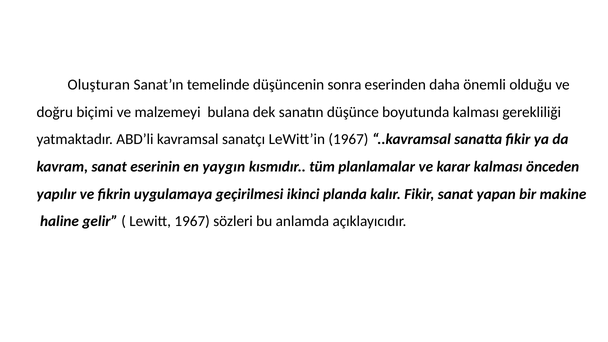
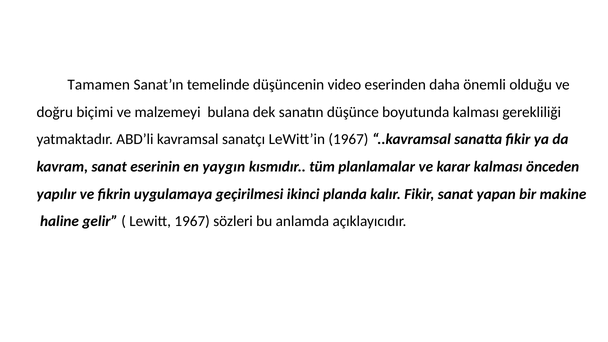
Oluşturan: Oluşturan -> Tamamen
sonra: sonra -> video
